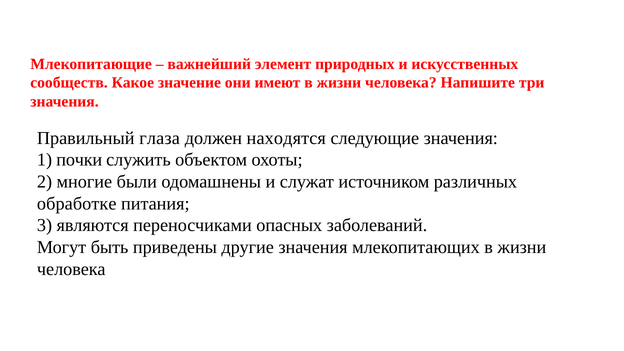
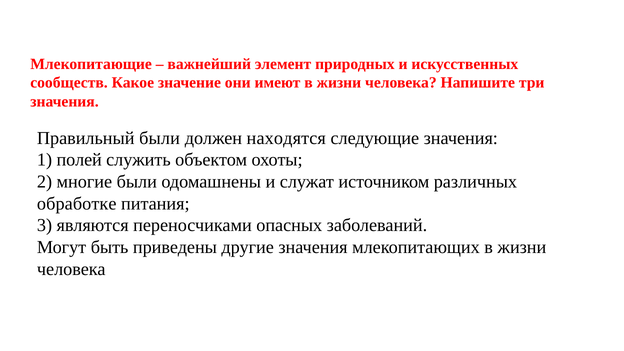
Правильный глаза: глаза -> были
почки: почки -> полей
